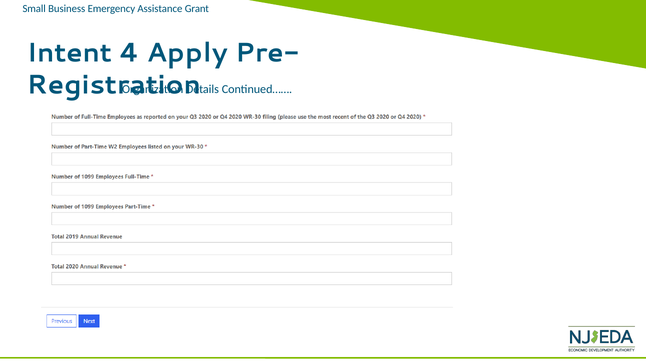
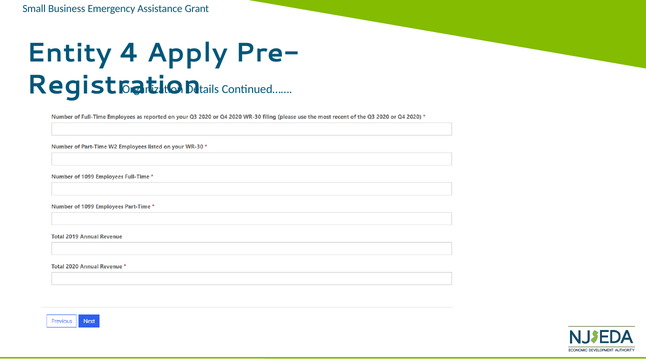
Intent: Intent -> Entity
